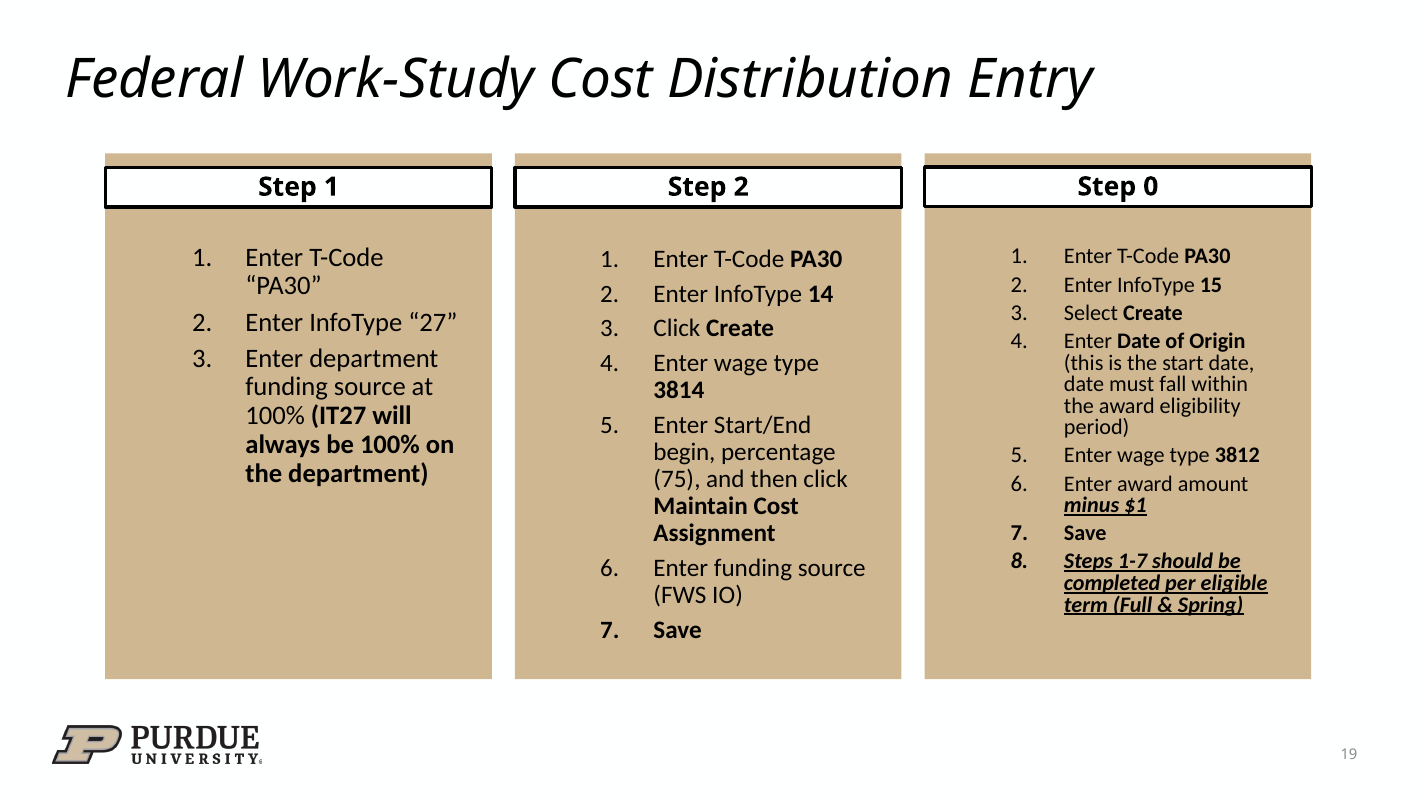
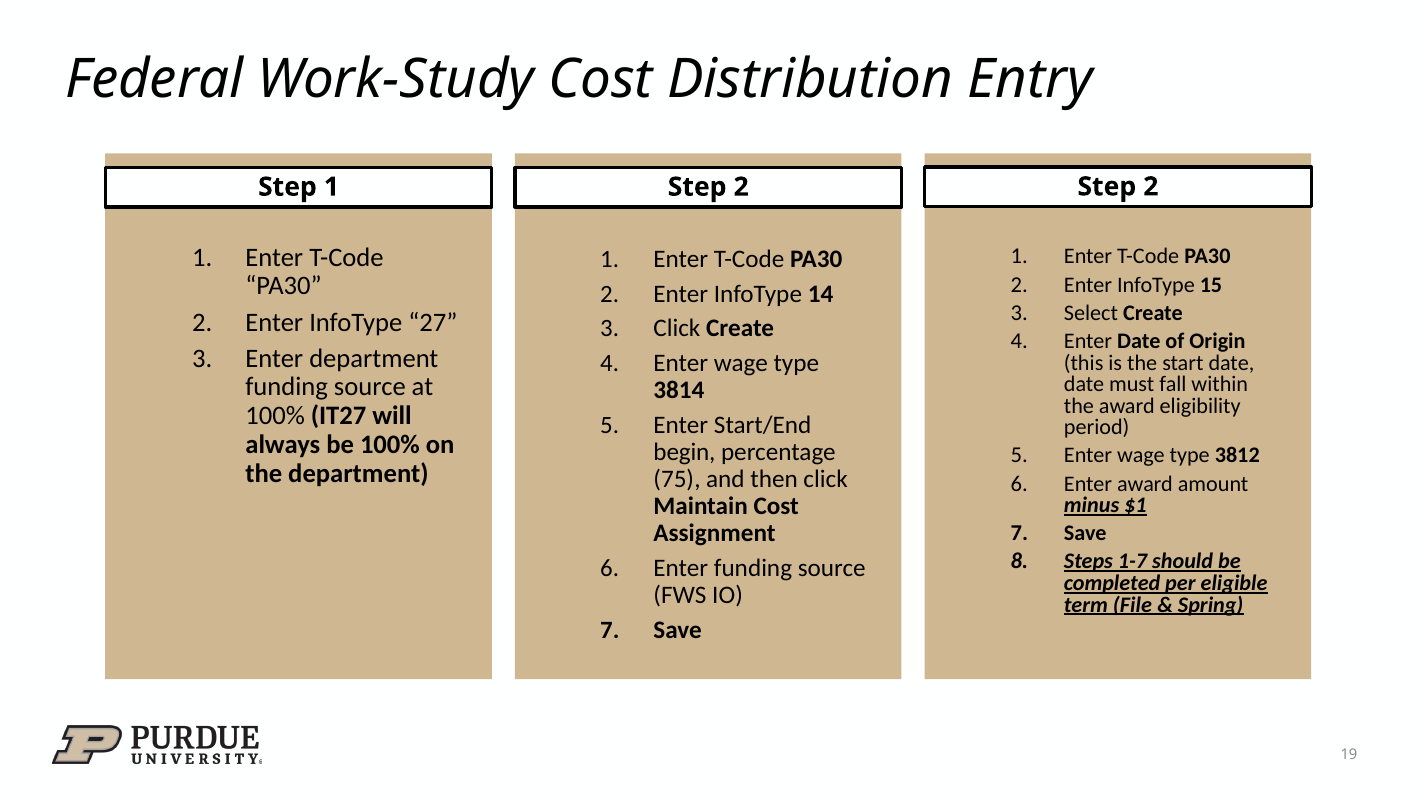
0 at (1151, 187): 0 -> 2
Full: Full -> File
